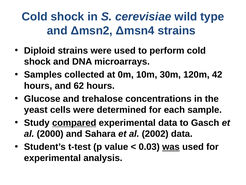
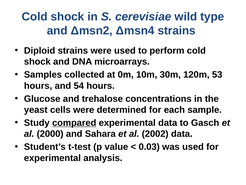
42: 42 -> 53
62: 62 -> 54
was underline: present -> none
